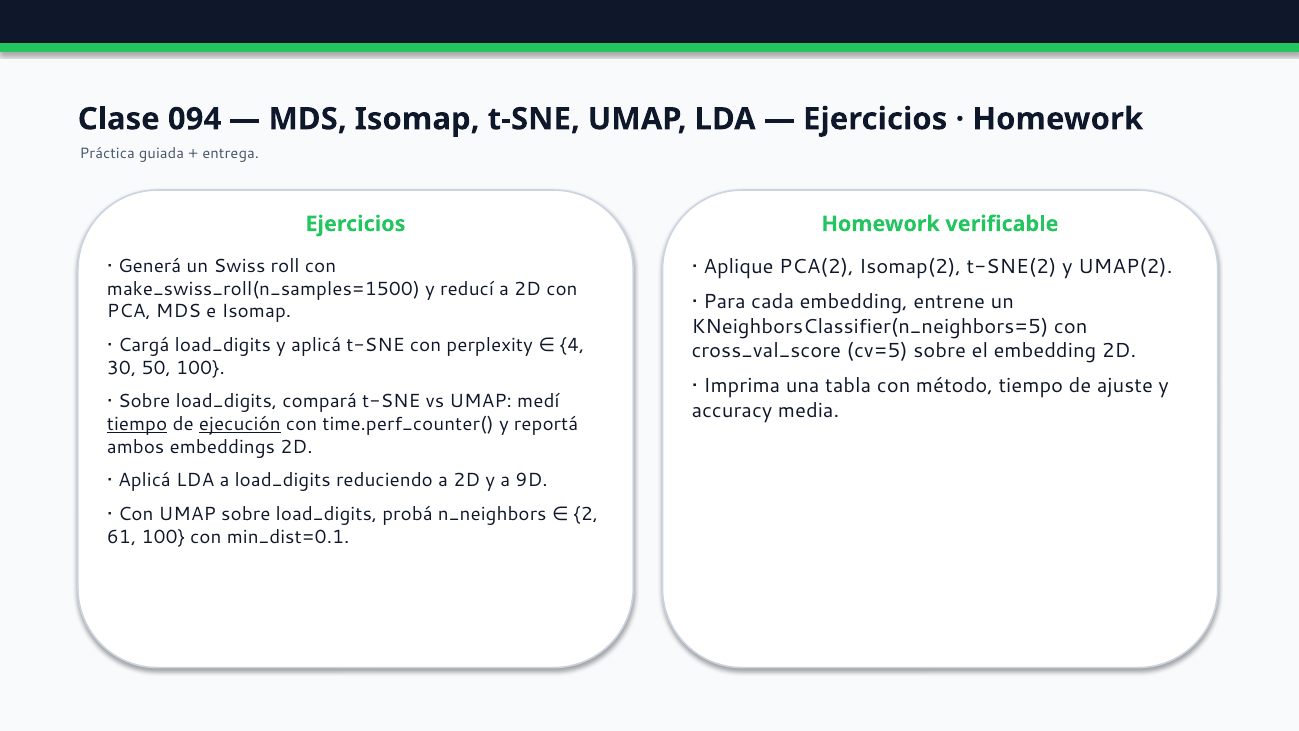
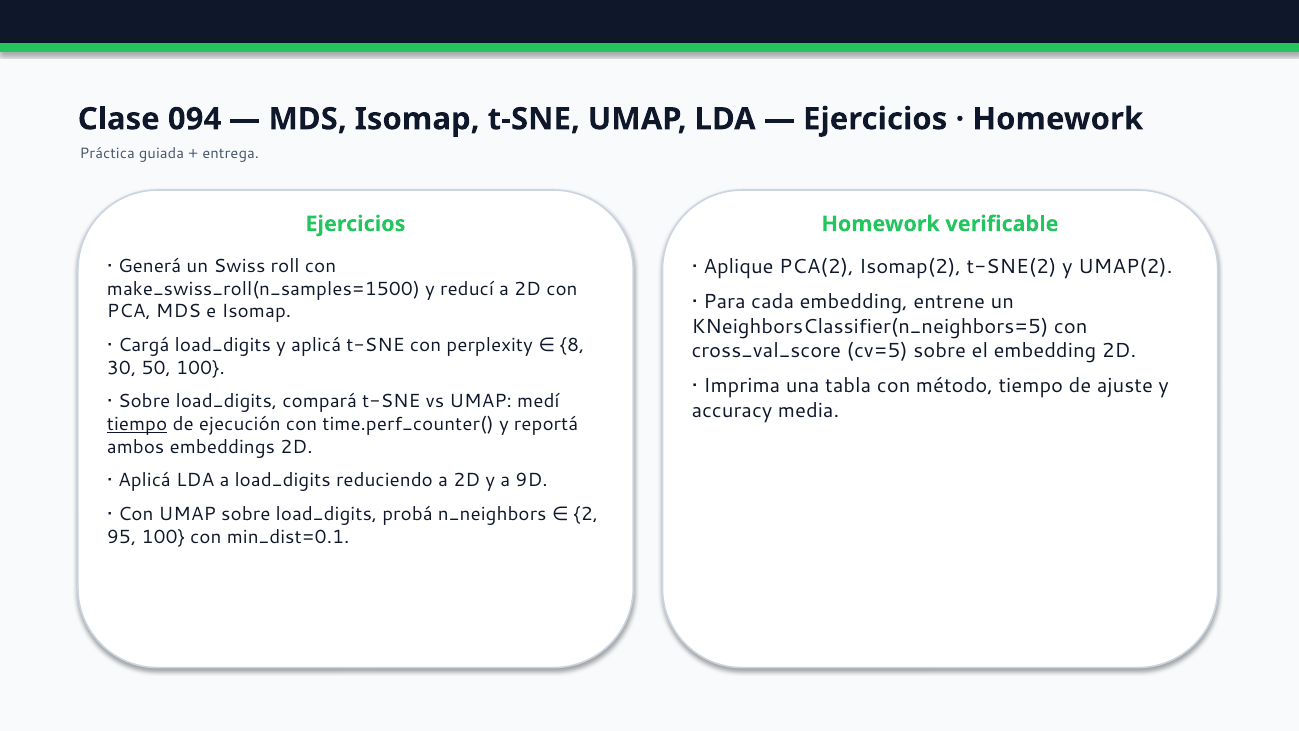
4: 4 -> 8
ejecución underline: present -> none
61: 61 -> 95
